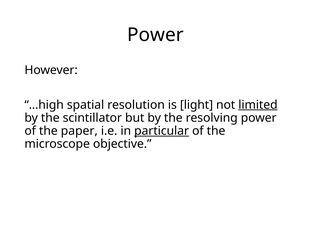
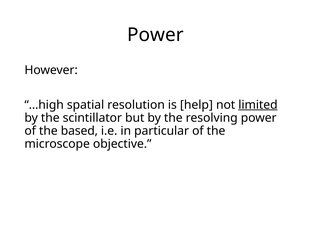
light: light -> help
paper: paper -> based
particular underline: present -> none
